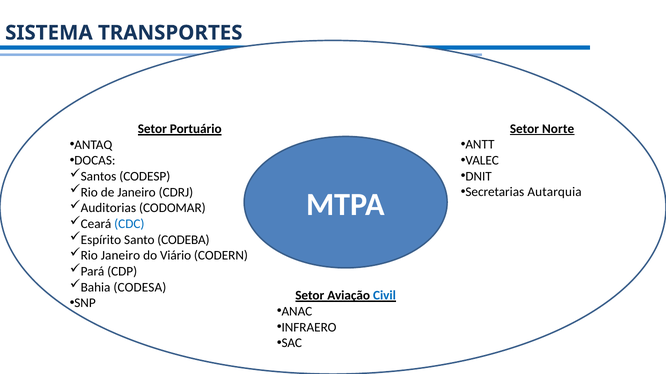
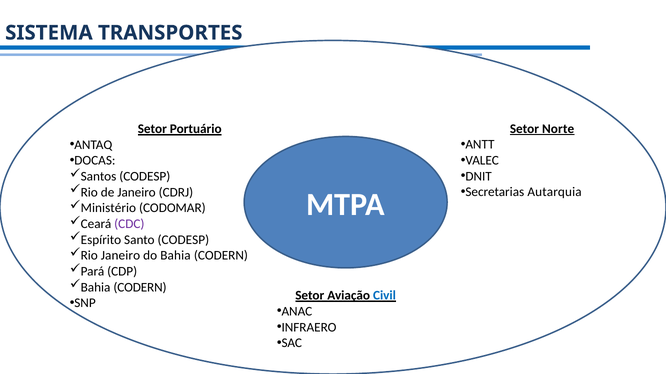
Auditorias: Auditorias -> Ministério
CDC colour: blue -> purple
Santo CODEBA: CODEBA -> CODESP
do Viário: Viário -> Bahia
CODESA at (140, 288): CODESA -> CODERN
